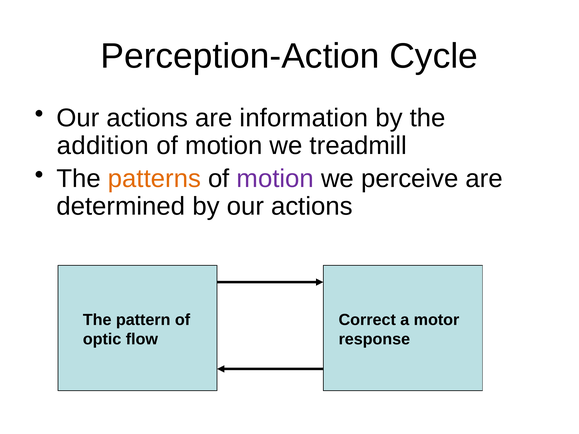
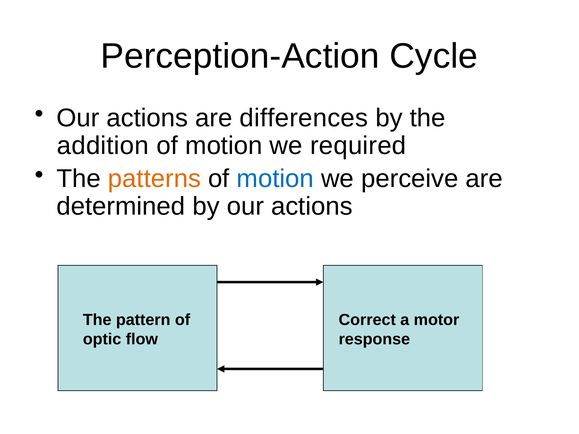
information: information -> differences
treadmill: treadmill -> required
motion at (275, 179) colour: purple -> blue
